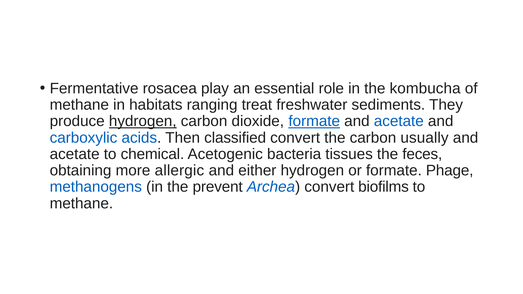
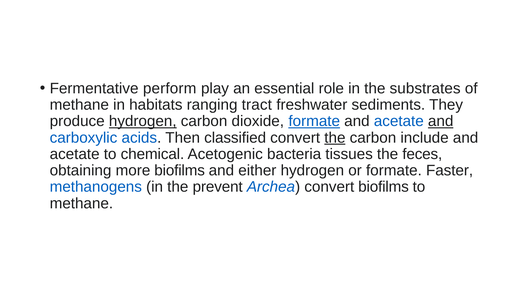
rosacea: rosacea -> perform
kombucha: kombucha -> substrates
treat: treat -> tract
and at (441, 121) underline: none -> present
the at (335, 138) underline: none -> present
usually: usually -> include
more allergic: allergic -> biofilms
Phage: Phage -> Faster
